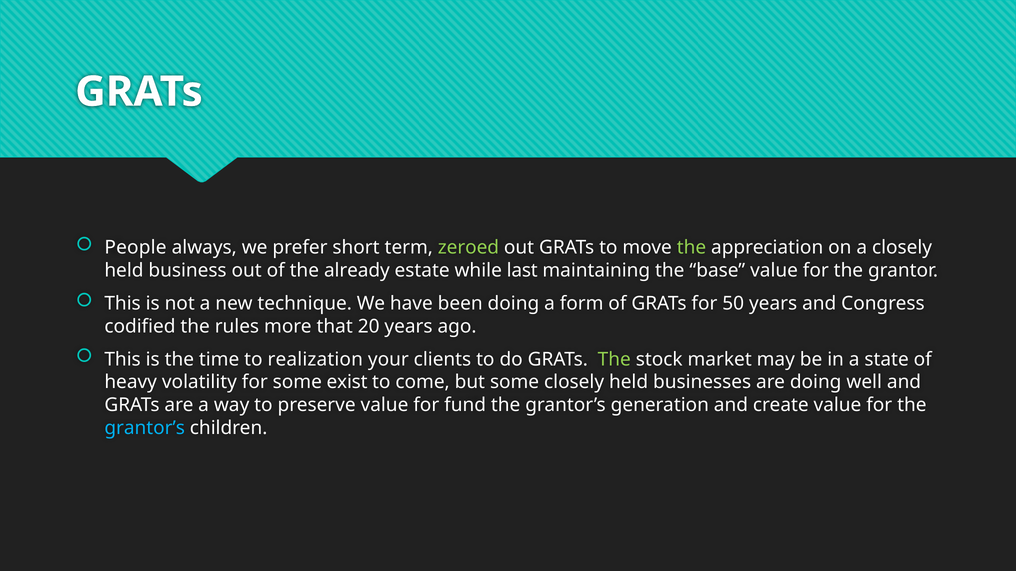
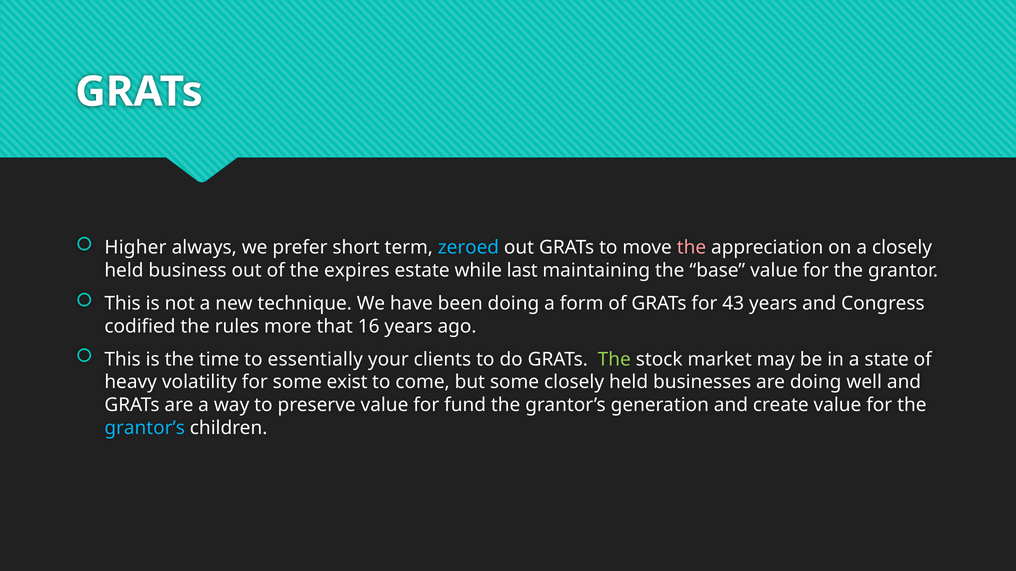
People: People -> Higher
zeroed colour: light green -> light blue
the at (691, 248) colour: light green -> pink
already: already -> expires
50: 50 -> 43
20: 20 -> 16
realization: realization -> essentially
